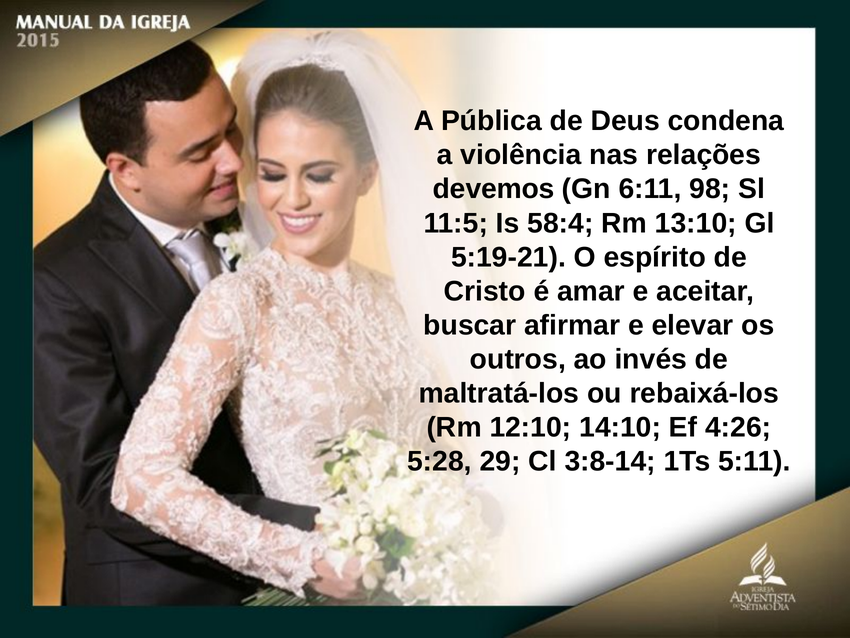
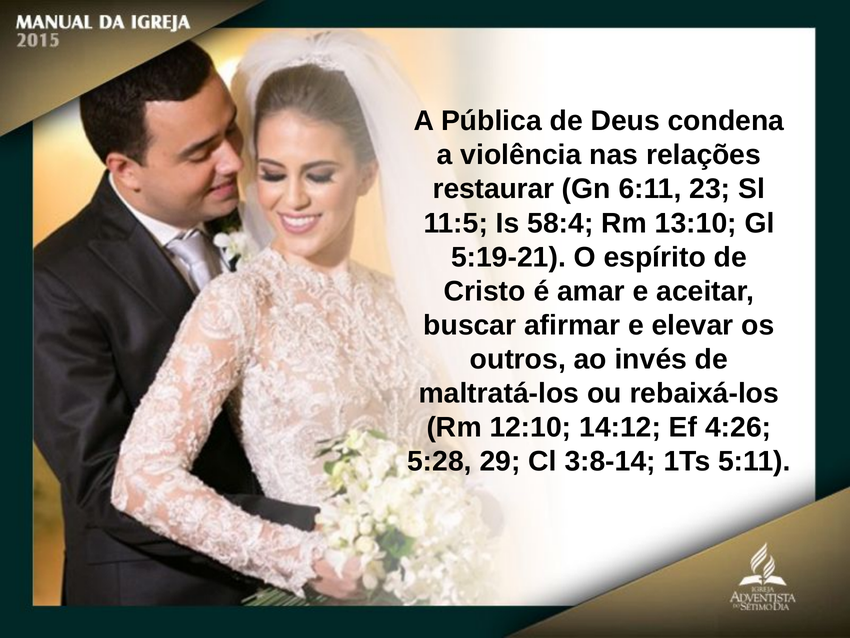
devemos: devemos -> restaurar
98: 98 -> 23
14:10: 14:10 -> 14:12
